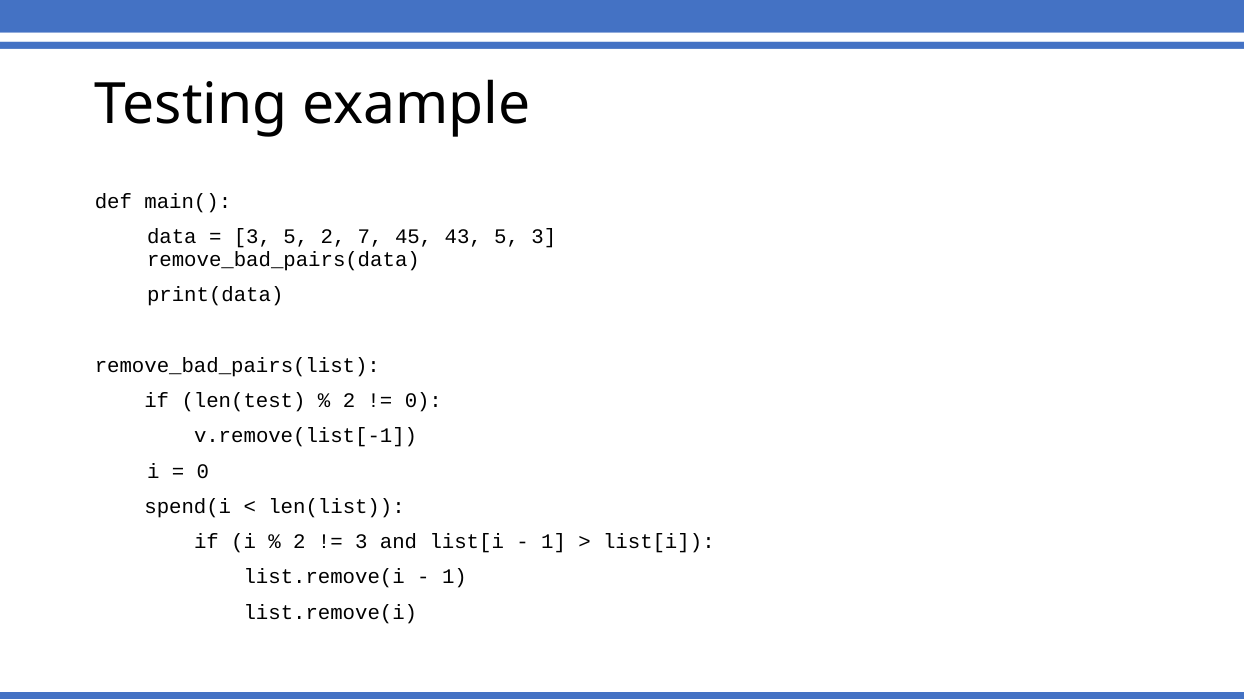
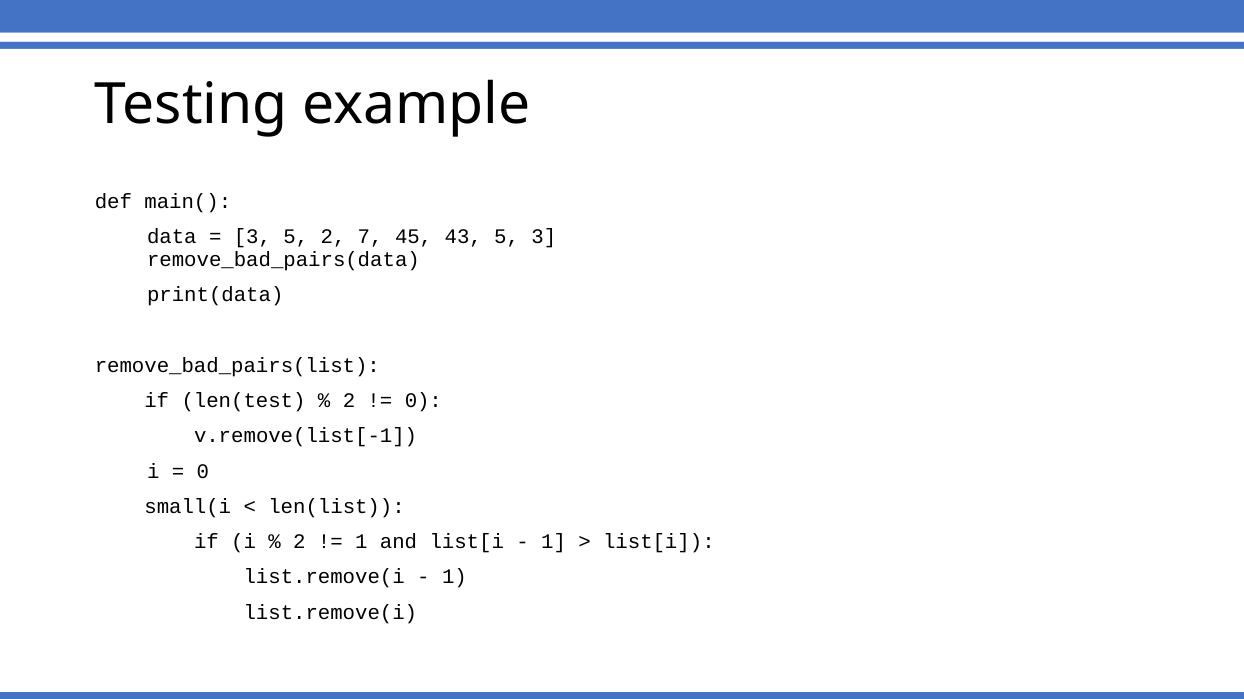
spend(i: spend(i -> small(i
3 at (361, 542): 3 -> 1
